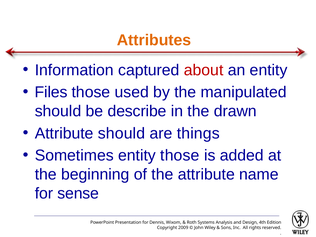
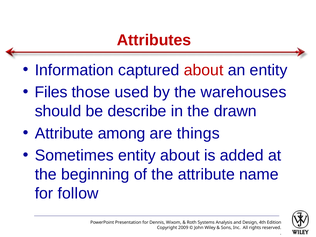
Attributes colour: orange -> red
manipulated: manipulated -> warehouses
Attribute should: should -> among
entity those: those -> about
sense: sense -> follow
